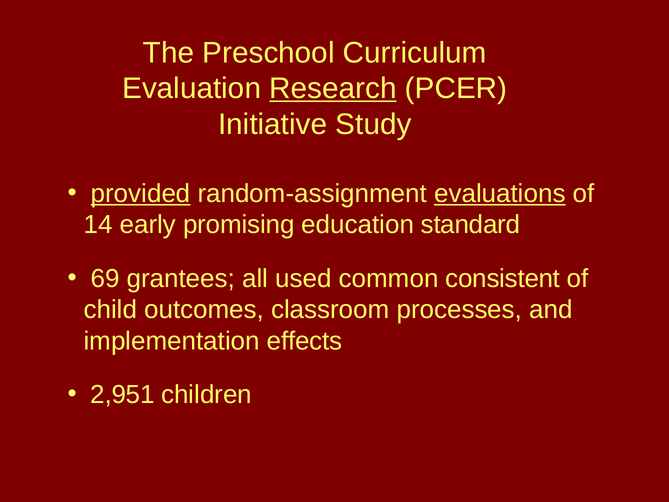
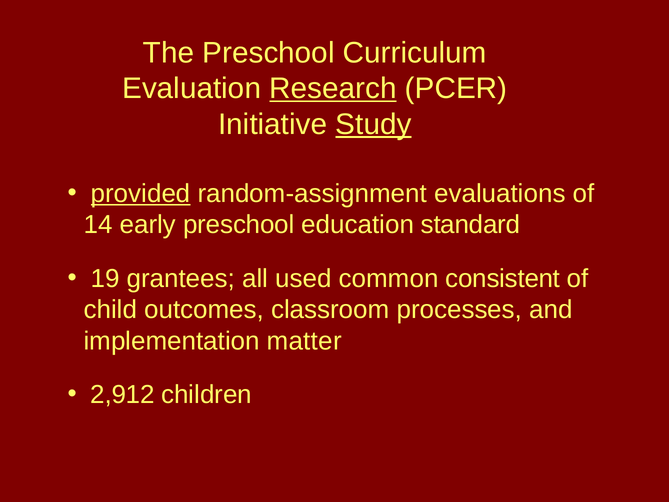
Study underline: none -> present
evaluations underline: present -> none
early promising: promising -> preschool
69: 69 -> 19
effects: effects -> matter
2,951: 2,951 -> 2,912
